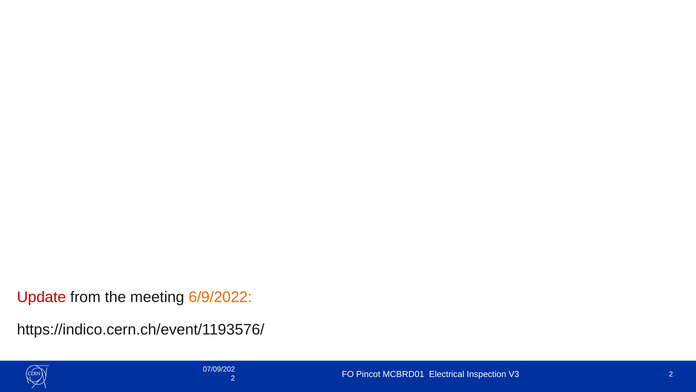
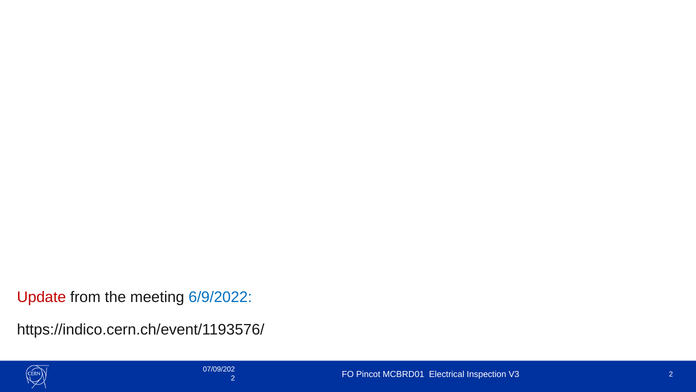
6/9/2022 colour: orange -> blue
